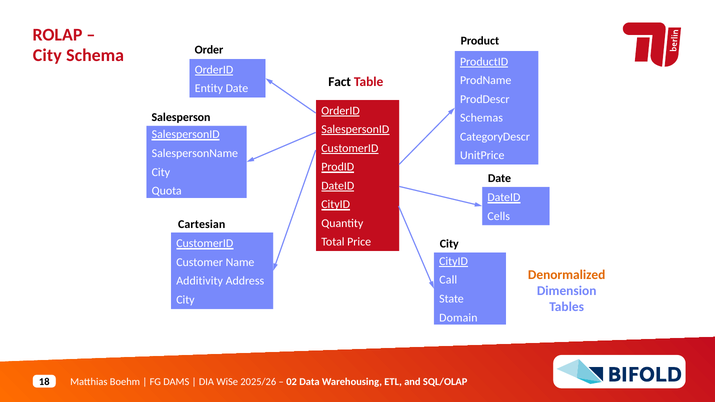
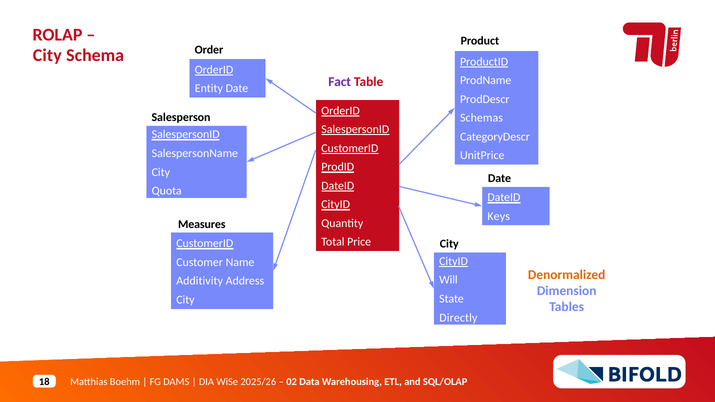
Fact colour: black -> purple
Cells: Cells -> Keys
Cartesian: Cartesian -> Measures
Call: Call -> Will
Domain: Domain -> Directly
